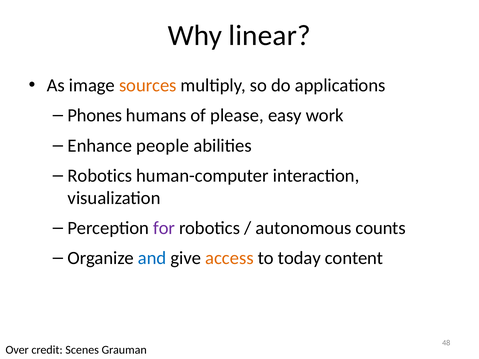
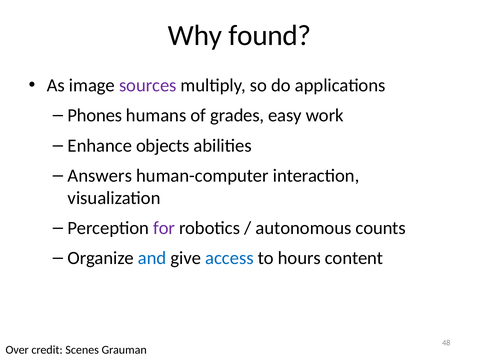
linear: linear -> found
sources colour: orange -> purple
please: please -> grades
people: people -> objects
Robotics at (100, 176): Robotics -> Answers
access colour: orange -> blue
today: today -> hours
